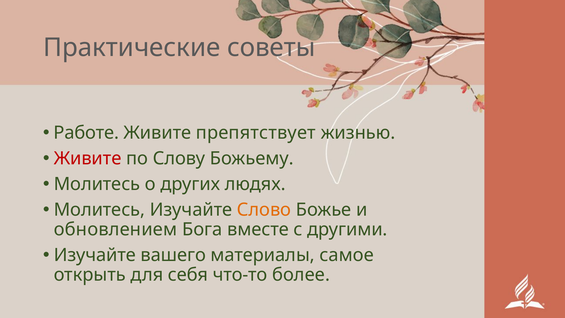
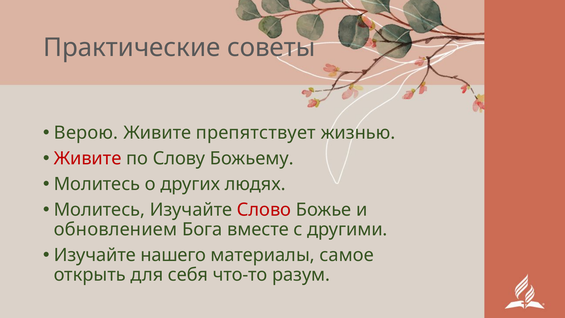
Работе: Работе -> Верою
Слово colour: orange -> red
вашего: вашего -> нашего
более: более -> разум
